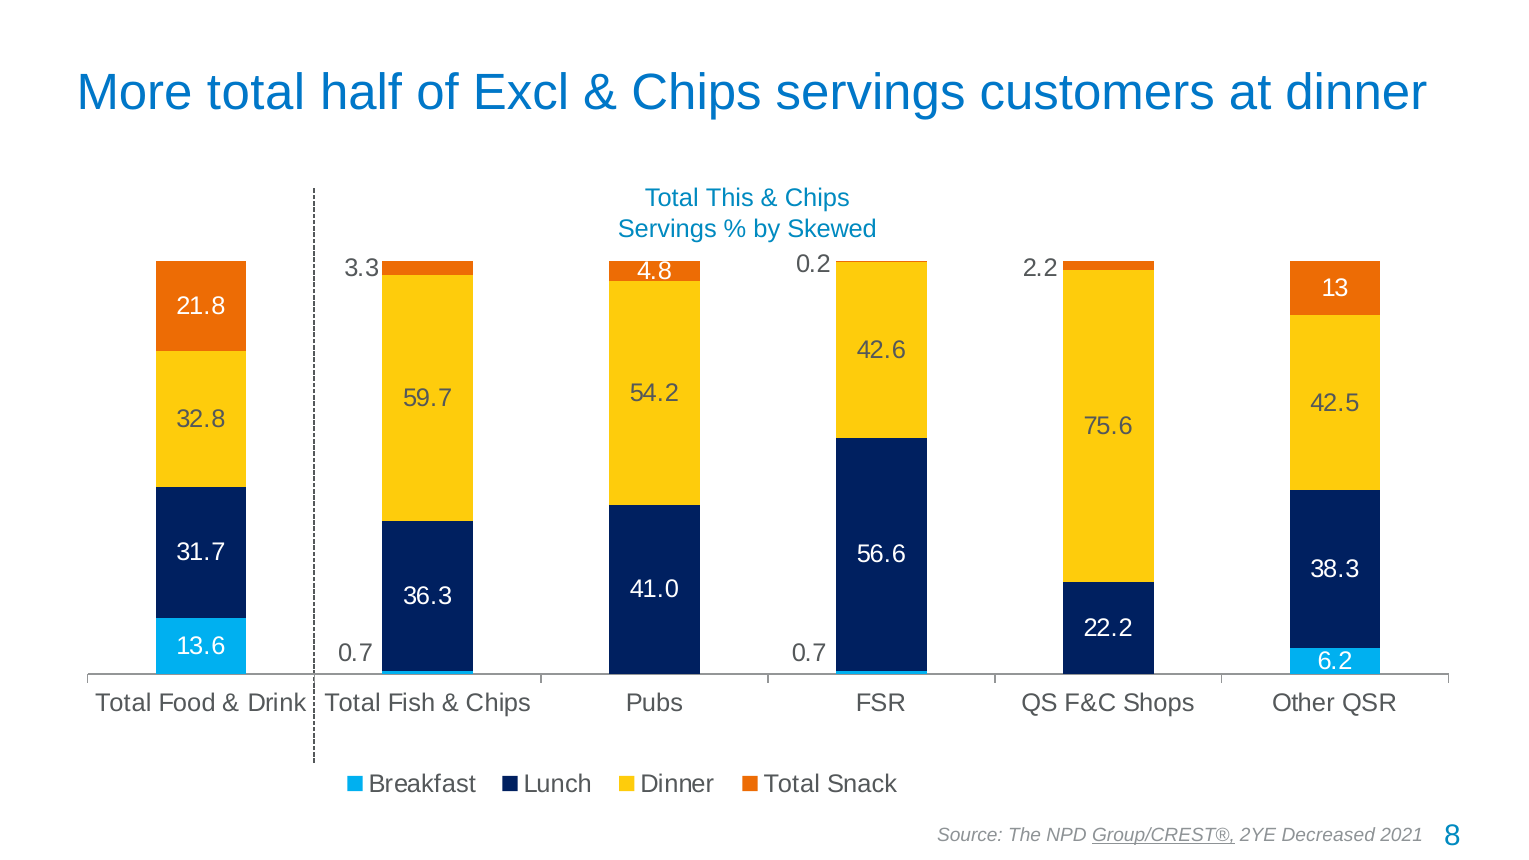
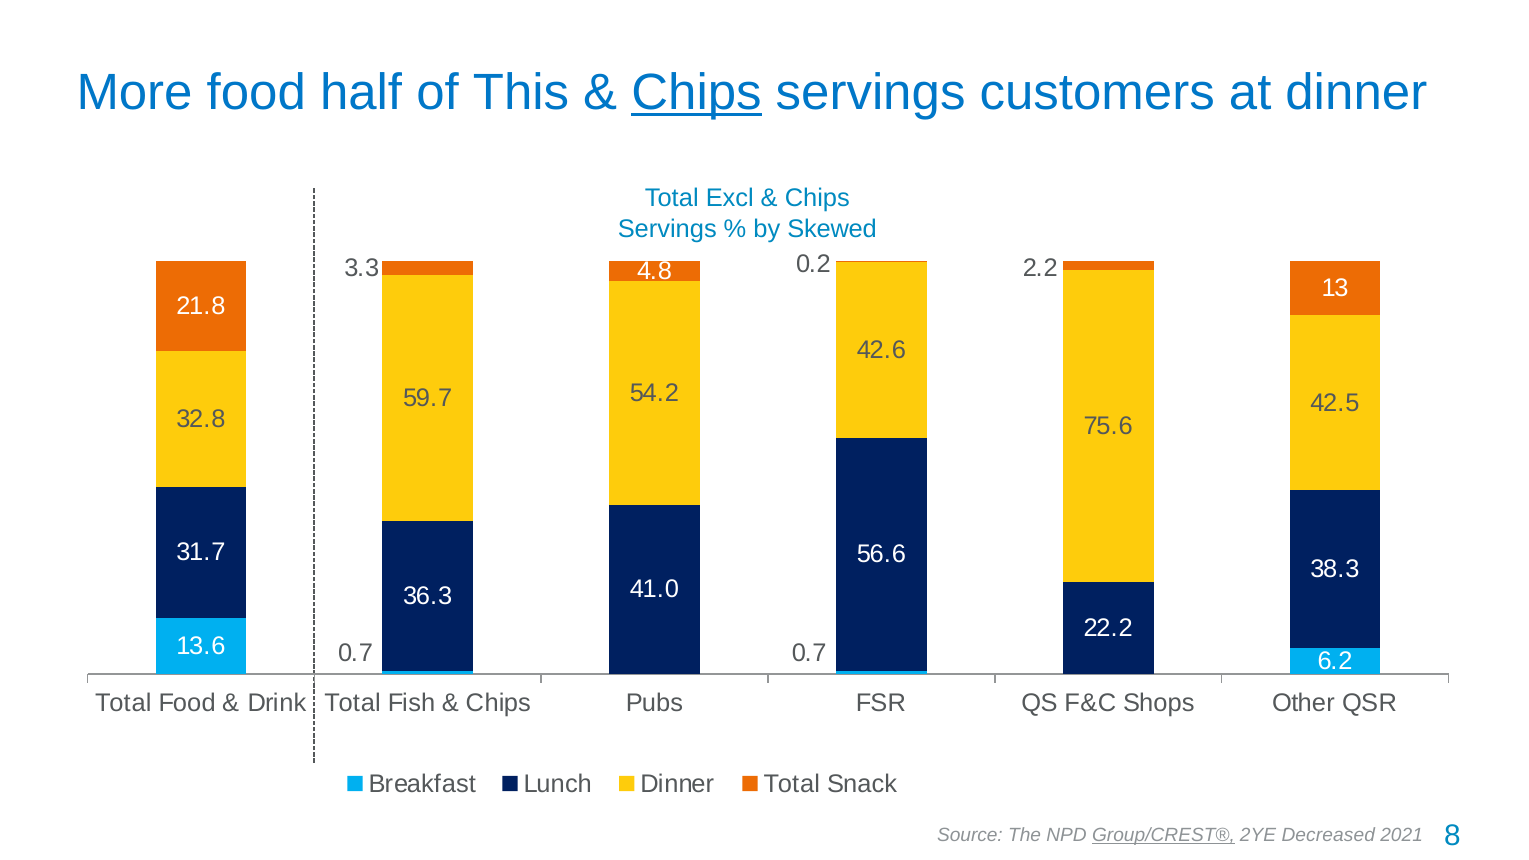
More total: total -> food
Excl: Excl -> This
Chips at (697, 92) underline: none -> present
This: This -> Excl
